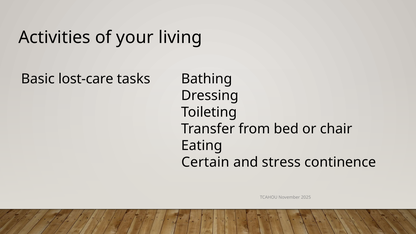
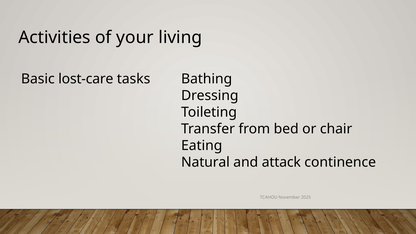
Certain: Certain -> Natural
stress: stress -> attack
